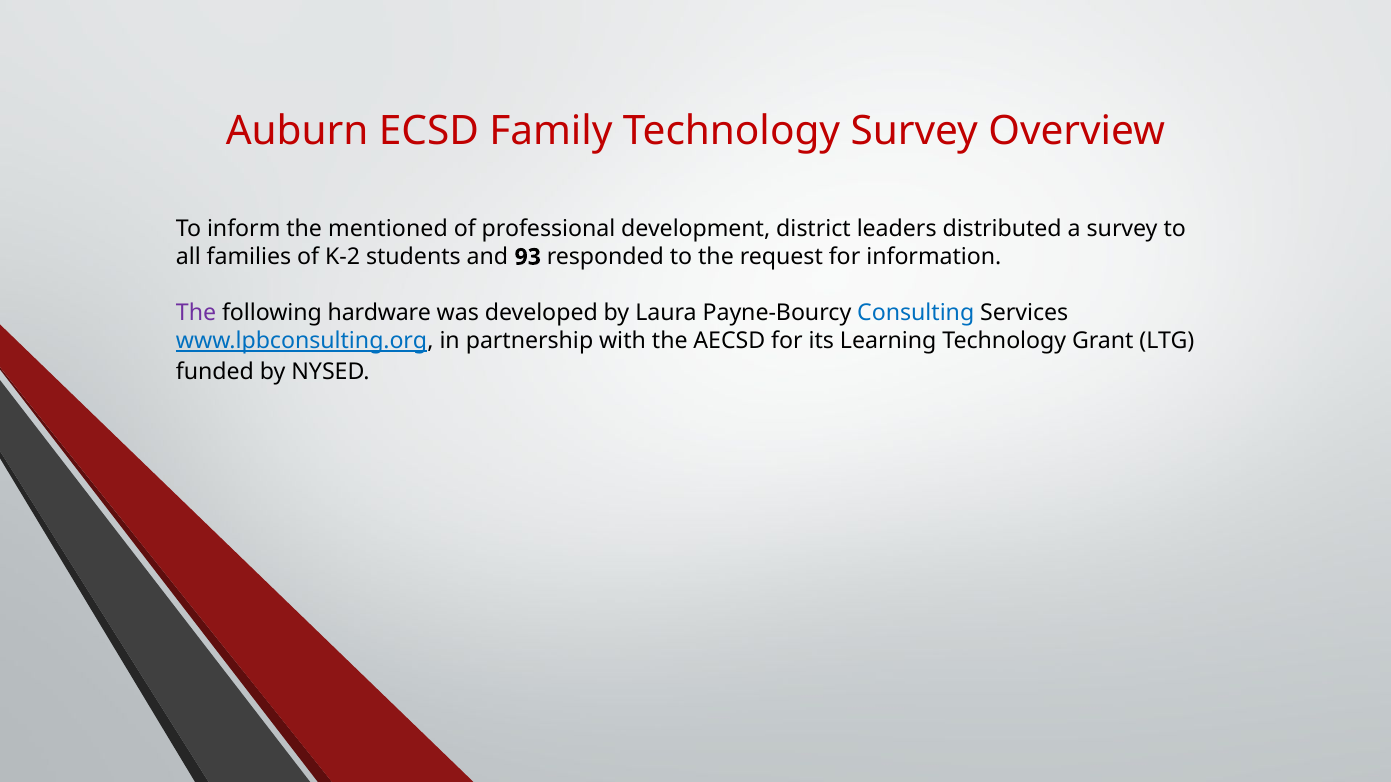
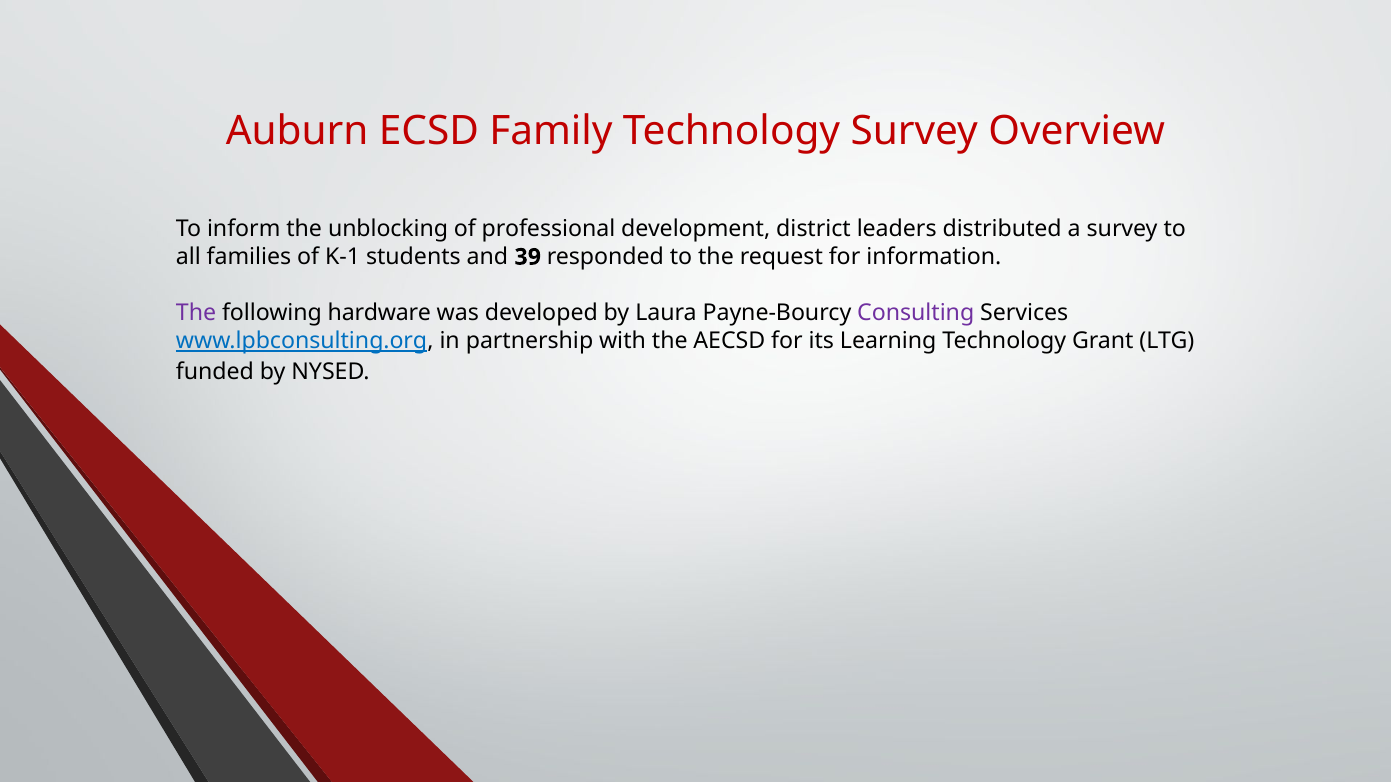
mentioned: mentioned -> unblocking
K-2: K-2 -> K-1
93: 93 -> 39
Consulting colour: blue -> purple
